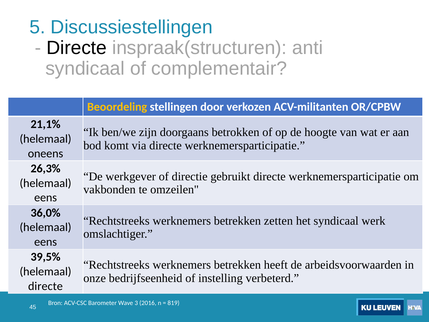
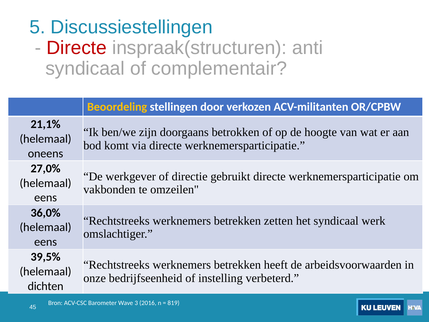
Directe at (77, 48) colour: black -> red
26,3%: 26,3% -> 27,0%
directe at (45, 286): directe -> dichten
